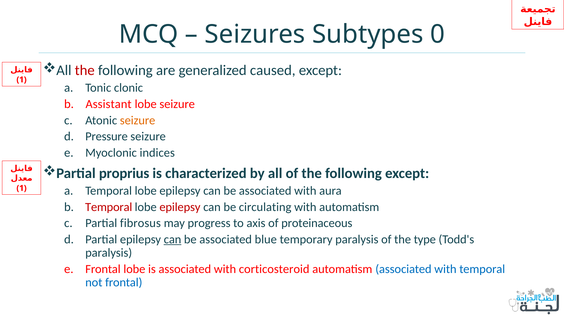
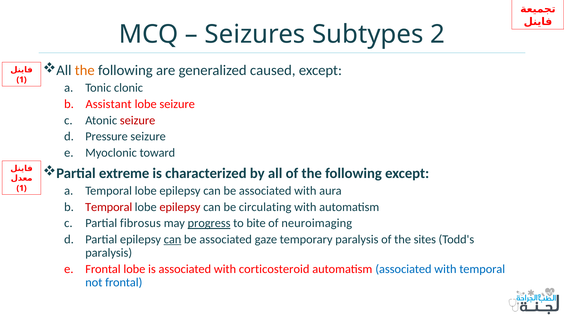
0: 0 -> 2
the at (85, 70) colour: red -> orange
seizure at (138, 120) colour: orange -> red
indices: indices -> toward
proprius: proprius -> extreme
progress underline: none -> present
axis: axis -> bite
proteinaceous: proteinaceous -> neuroimaging
blue: blue -> gaze
type: type -> sites
